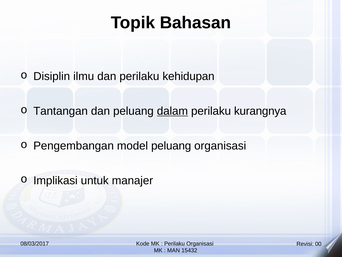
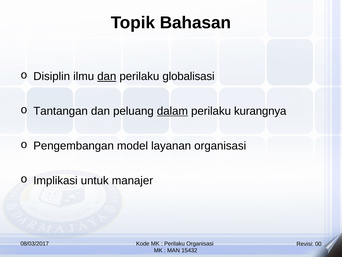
dan at (107, 76) underline: none -> present
kehidupan: kehidupan -> globalisasi
model peluang: peluang -> layanan
